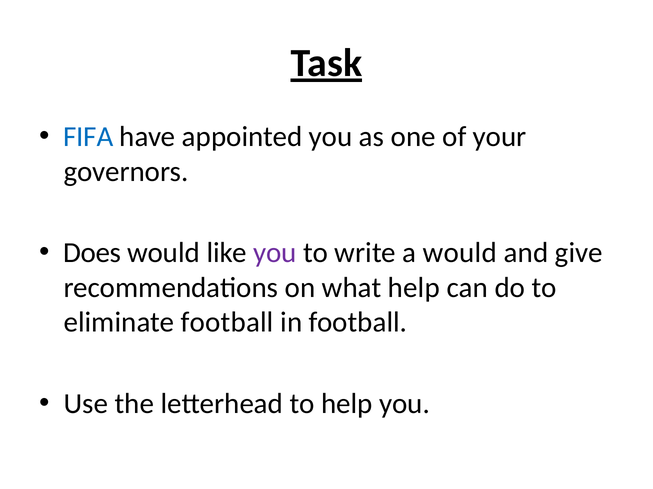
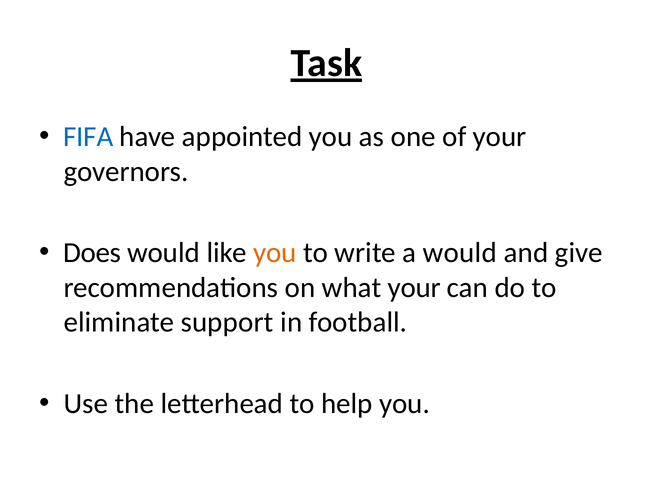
you at (275, 253) colour: purple -> orange
what help: help -> your
eliminate football: football -> support
